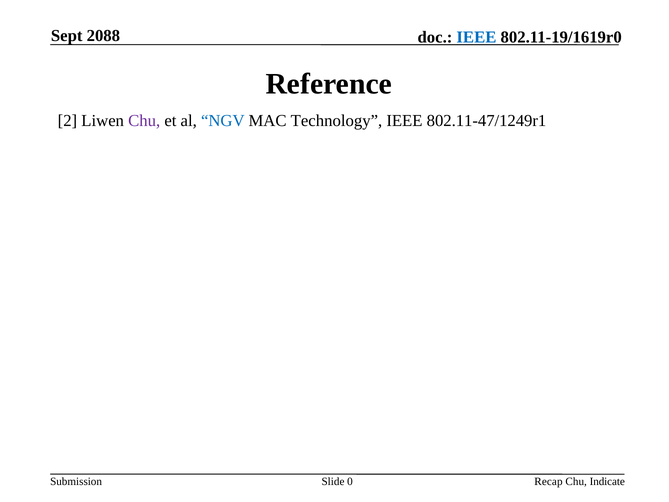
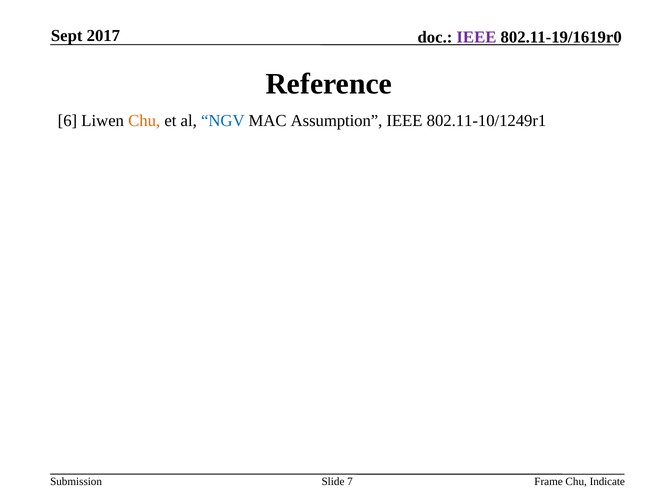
2088: 2088 -> 2017
IEEE at (476, 37) colour: blue -> purple
2: 2 -> 6
Chu at (144, 121) colour: purple -> orange
Technology: Technology -> Assumption
802.11-47/1249r1: 802.11-47/1249r1 -> 802.11-10/1249r1
0: 0 -> 7
Recap: Recap -> Frame
